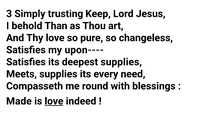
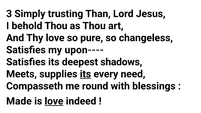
Keep: Keep -> Than
behold Than: Than -> Thou
deepest supplies: supplies -> shadows
its at (85, 74) underline: none -> present
